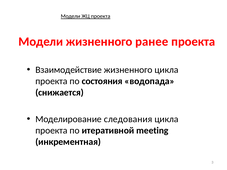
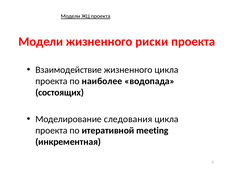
ранее: ранее -> риски
состояния: состояния -> наиболее
снижается: снижается -> состоящих
